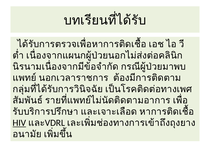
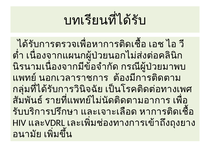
HIV underline: present -> none
